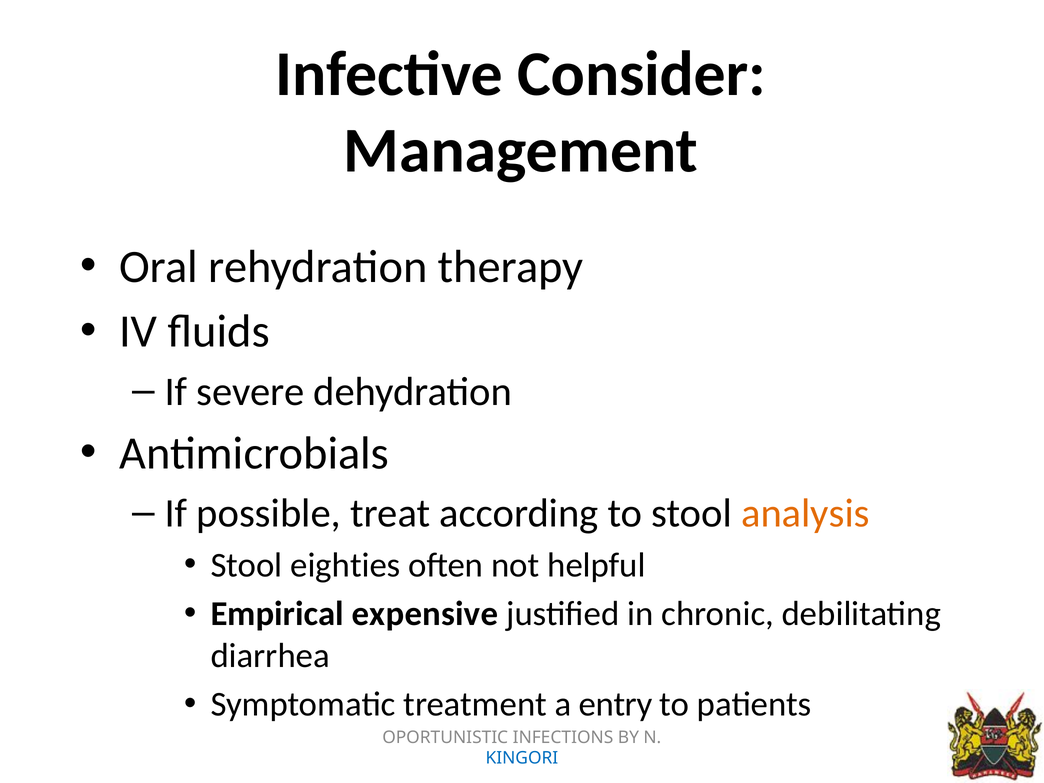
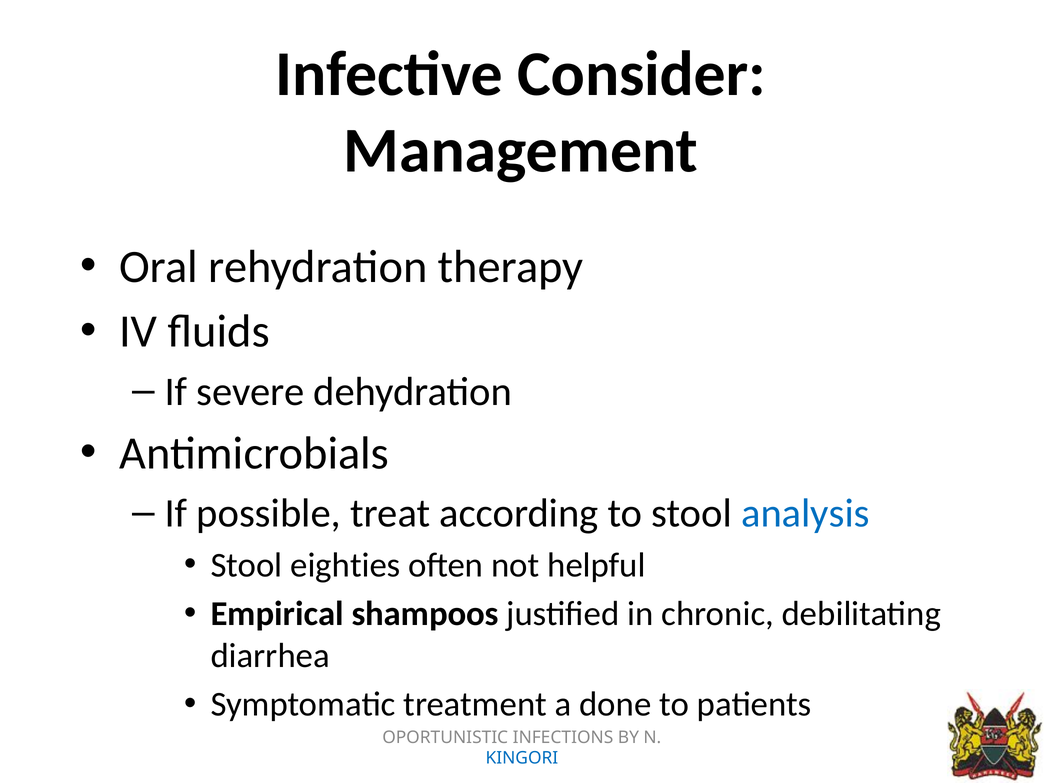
analysis colour: orange -> blue
expensive: expensive -> shampoos
entry: entry -> done
